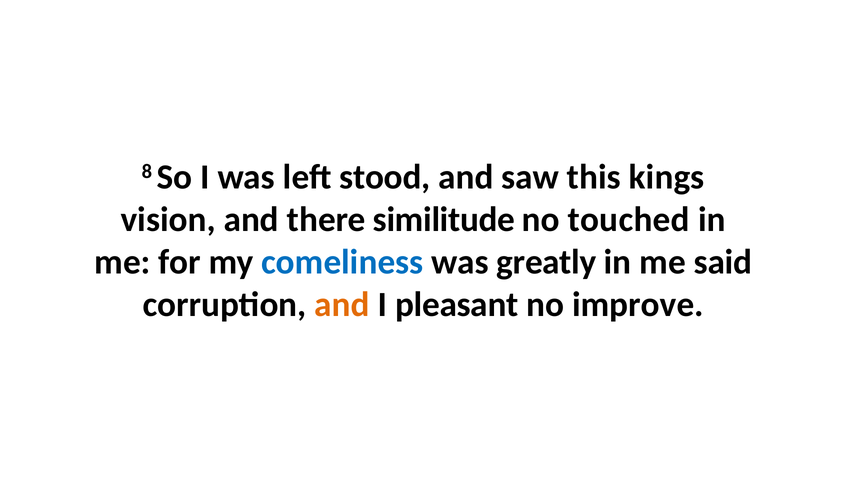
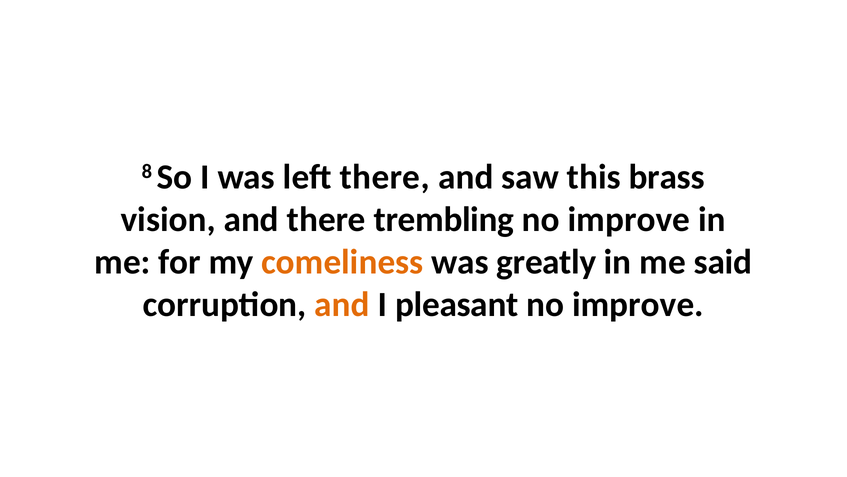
left stood: stood -> there
kings: kings -> brass
similitude: similitude -> trembling
touched at (629, 219): touched -> improve
comeliness colour: blue -> orange
